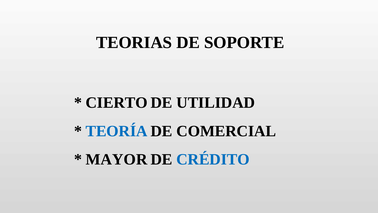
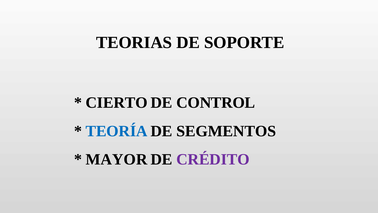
UTILIDAD: UTILIDAD -> CONTROL
COMERCIAL: COMERCIAL -> SEGMENTOS
CRÉDITO colour: blue -> purple
